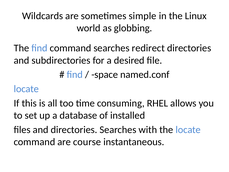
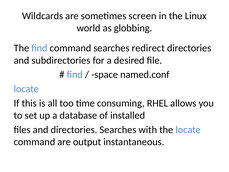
simple: simple -> screen
course: course -> output
